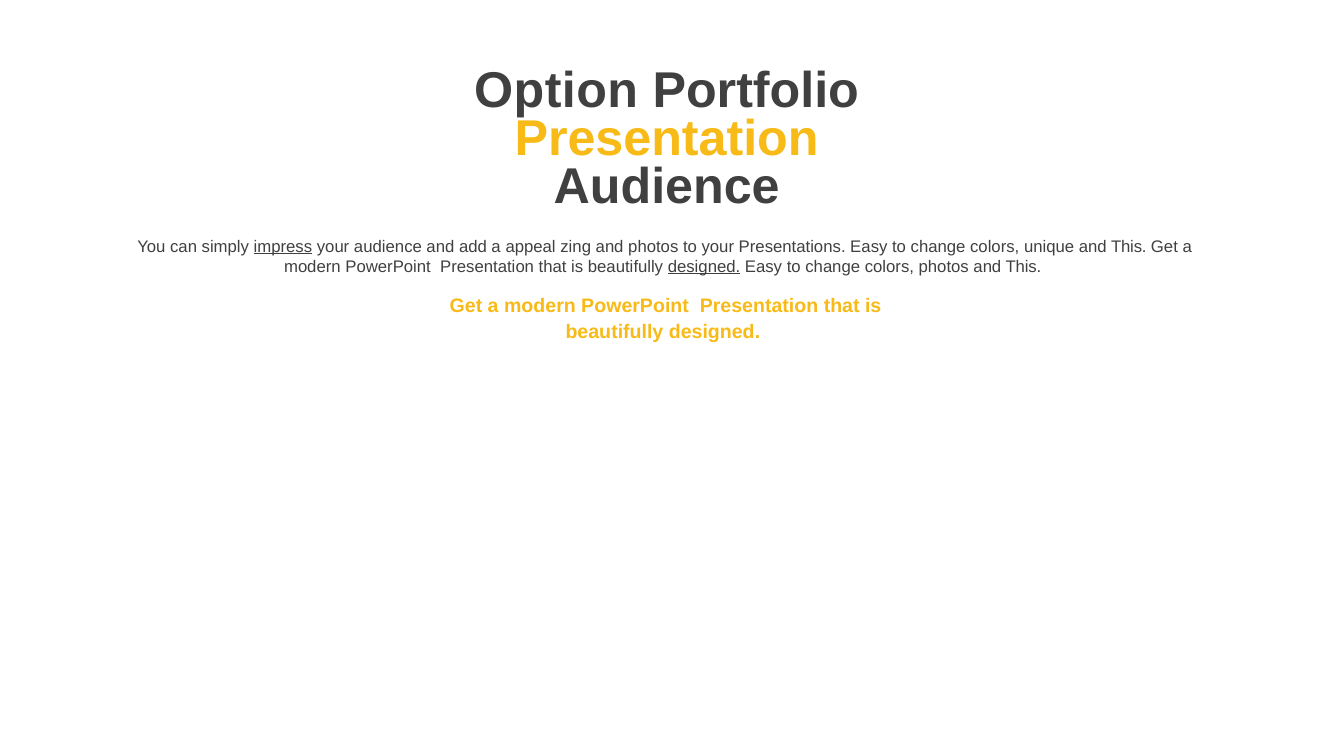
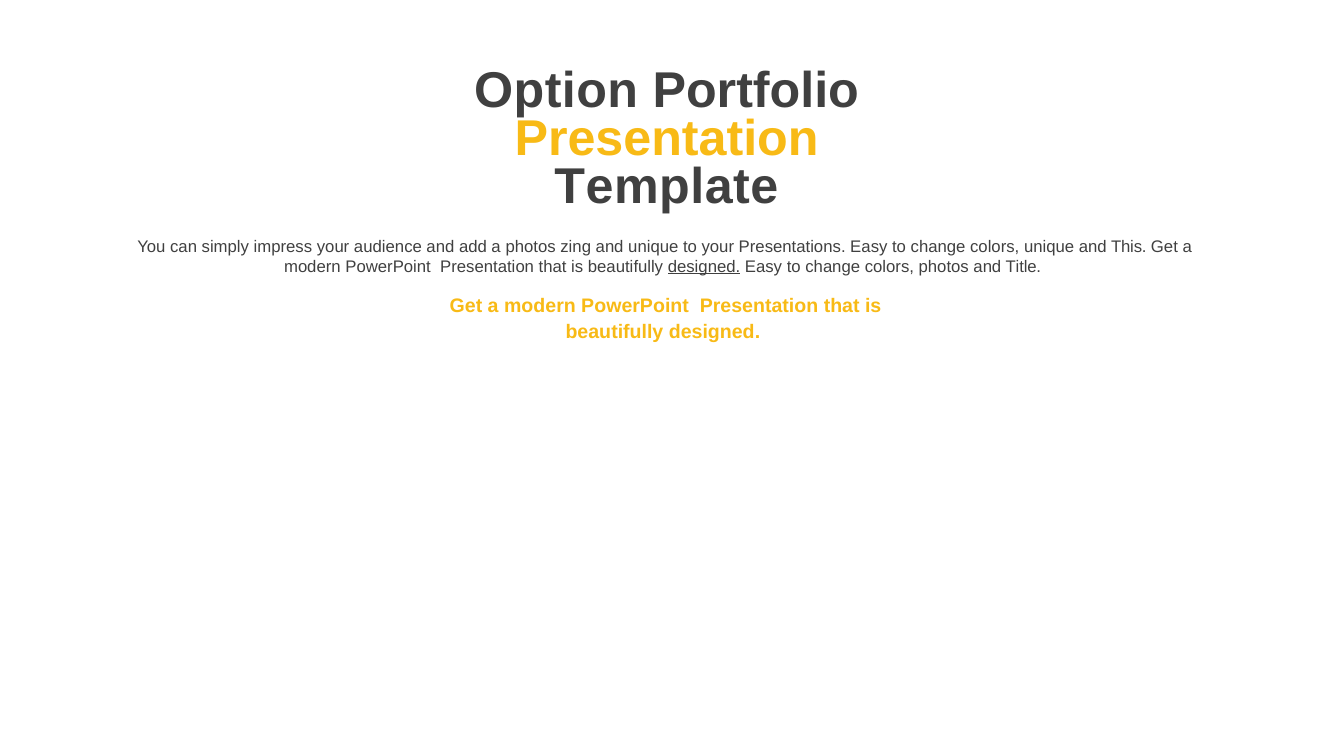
Audience at (667, 187): Audience -> Template
impress underline: present -> none
a appeal: appeal -> photos
and photos: photos -> unique
photos and This: This -> Title
